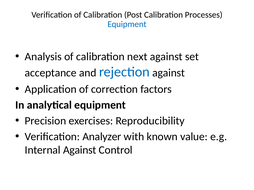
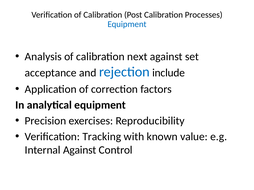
rejection against: against -> include
Analyzer: Analyzer -> Tracking
